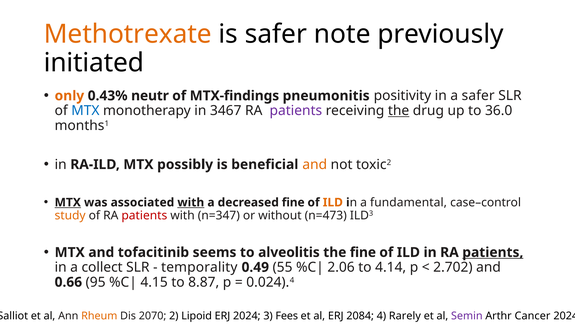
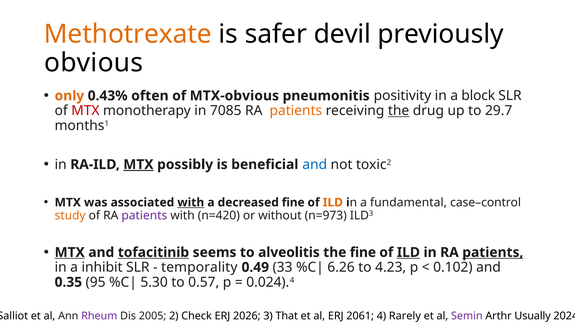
note: note -> devil
initiated: initiated -> obvious
neutr: neutr -> often
MTX-findings: MTX-findings -> MTX-obvious
a safer: safer -> block
MTX at (85, 110) colour: blue -> red
3467: 3467 -> 7085
patients at (296, 110) colour: purple -> orange
36.0: 36.0 -> 29.7
MTX at (138, 164) underline: none -> present
and at (315, 164) colour: orange -> blue
MTX at (68, 202) underline: present -> none
patients at (144, 215) colour: red -> purple
n=347: n=347 -> n=420
n=473: n=473 -> n=973
MTX at (70, 252) underline: none -> present
tofacitinib underline: none -> present
ILD at (408, 252) underline: none -> present
collect: collect -> inhibit
55: 55 -> 33
2.06: 2.06 -> 6.26
4.14: 4.14 -> 4.23
2.702: 2.702 -> 0.102
0.66: 0.66 -> 0.35
4.15: 4.15 -> 5.30
8.87: 8.87 -> 0.57
Rheum colour: orange -> purple
2070: 2070 -> 2005
Lipoid: Lipoid -> Check
ERJ 2024: 2024 -> 2026
Fees: Fees -> That
2084: 2084 -> 2061
Cancer: Cancer -> Usually
